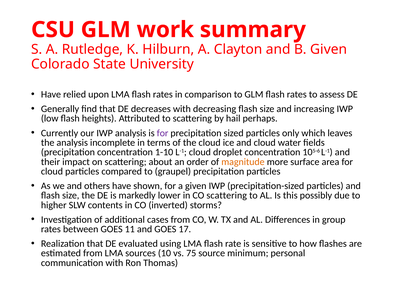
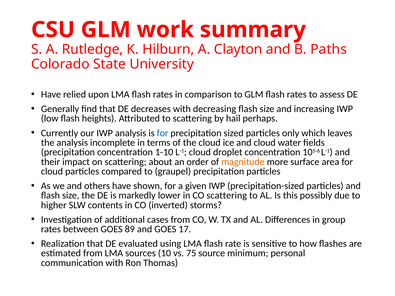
B Given: Given -> Paths
for at (163, 133) colour: purple -> blue
11: 11 -> 89
